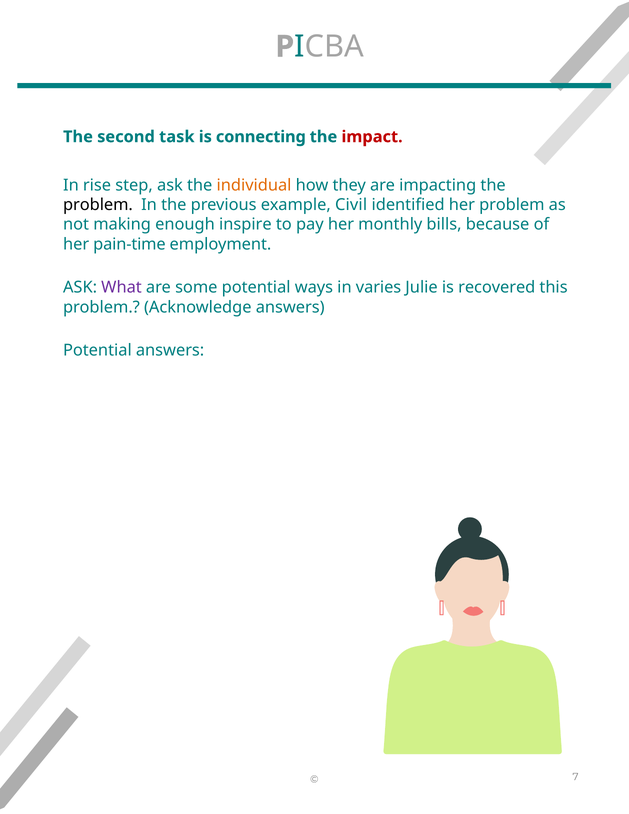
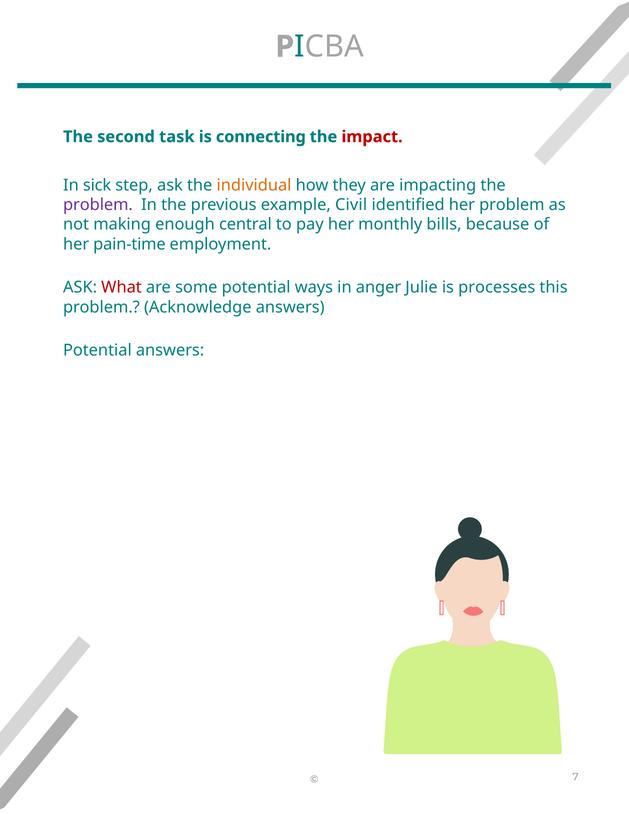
rise: rise -> sick
problem at (98, 205) colour: black -> purple
inspire: inspire -> central
What colour: purple -> red
varies: varies -> anger
recovered: recovered -> processes
